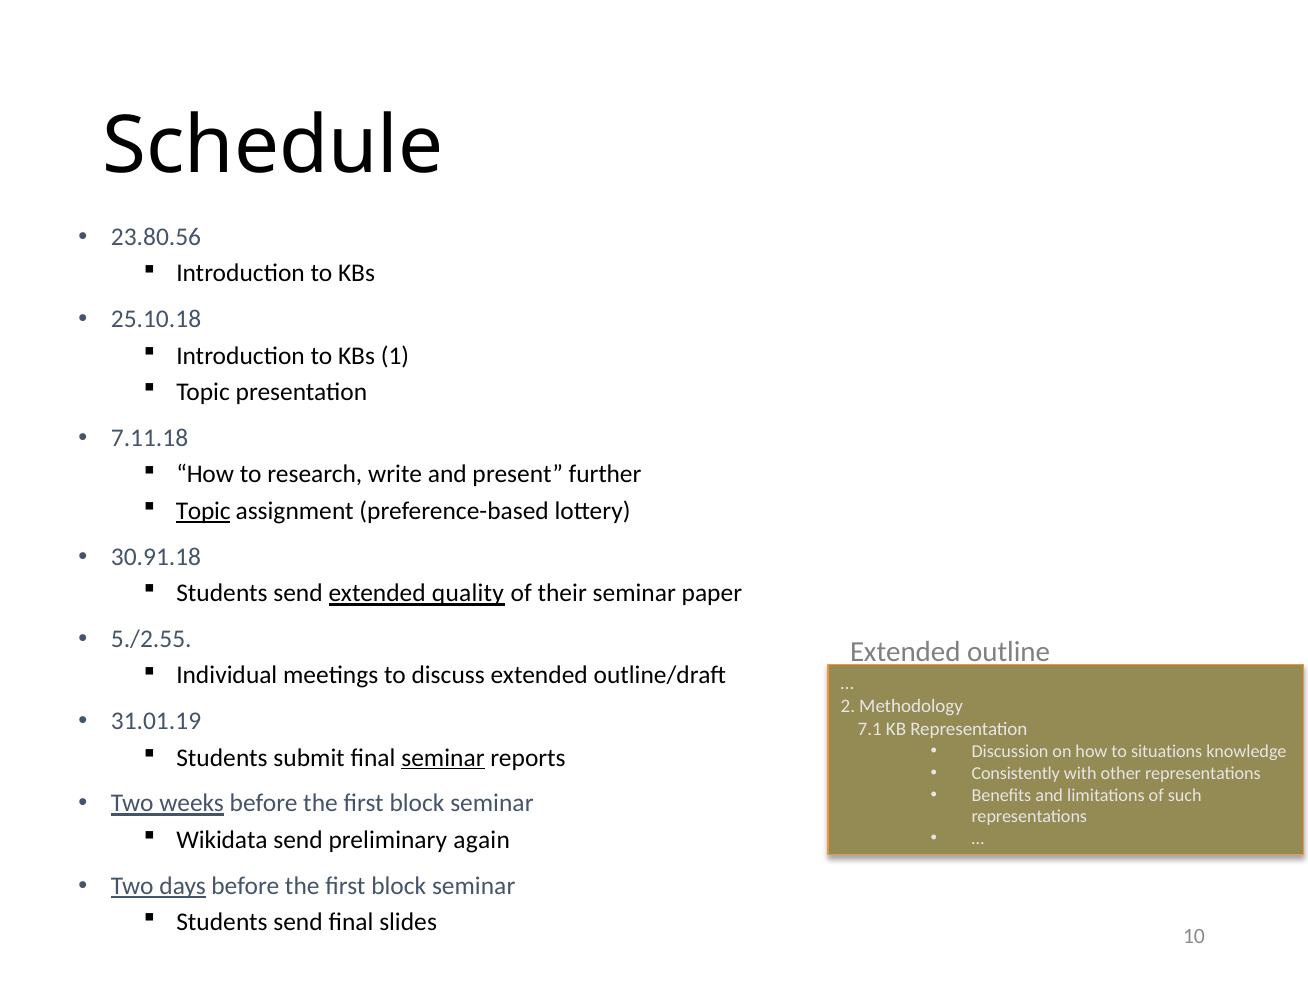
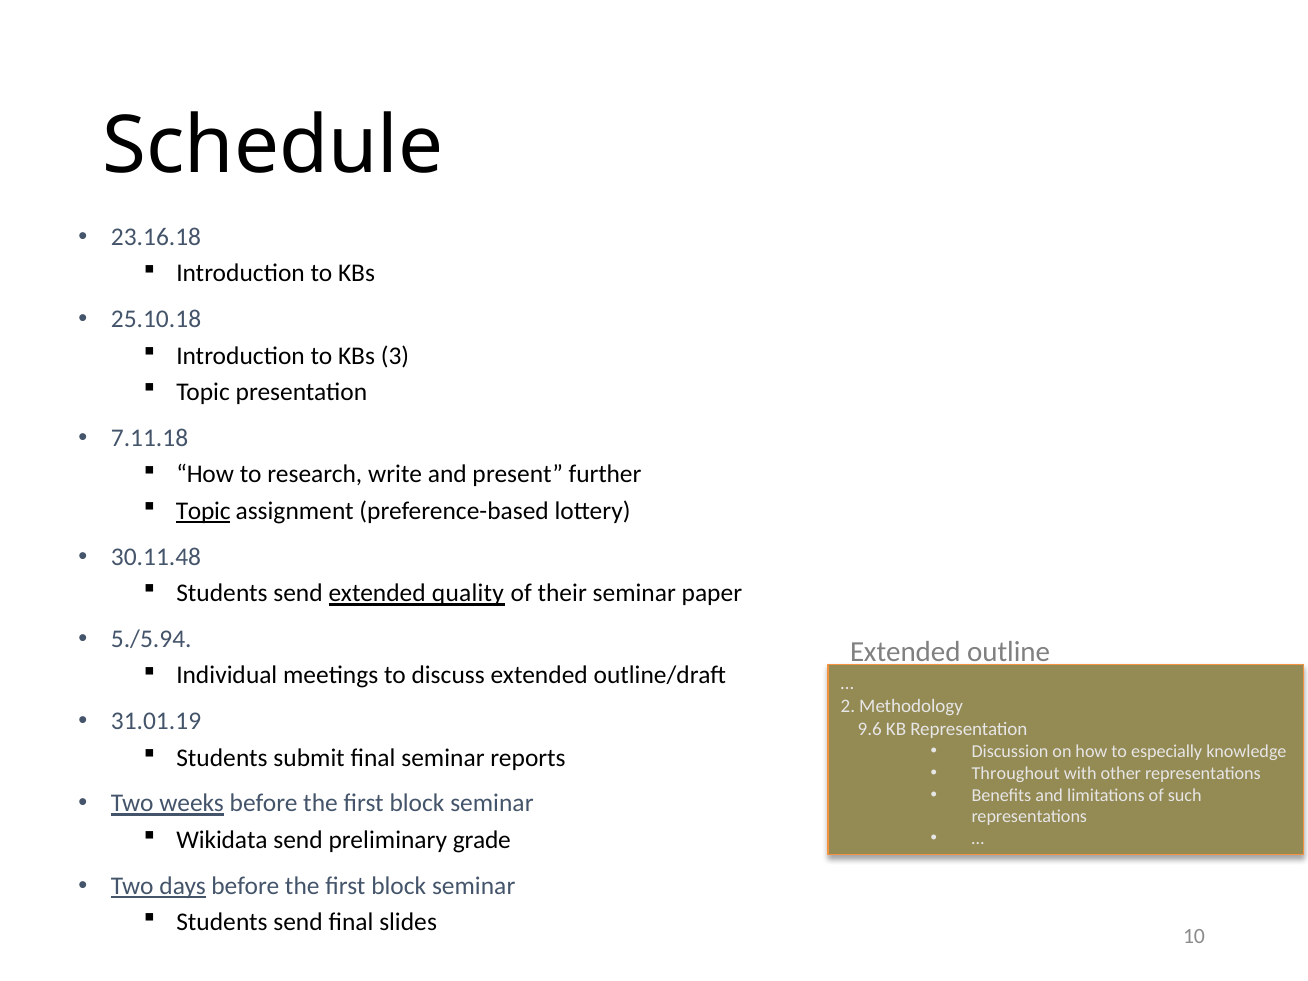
23.80.56: 23.80.56 -> 23.16.18
1: 1 -> 3
30.91.18: 30.91.18 -> 30.11.48
5./2.55: 5./2.55 -> 5./5.94
7.1: 7.1 -> 9.6
situations: situations -> especially
seminar at (443, 758) underline: present -> none
Consistently: Consistently -> Throughout
again: again -> grade
